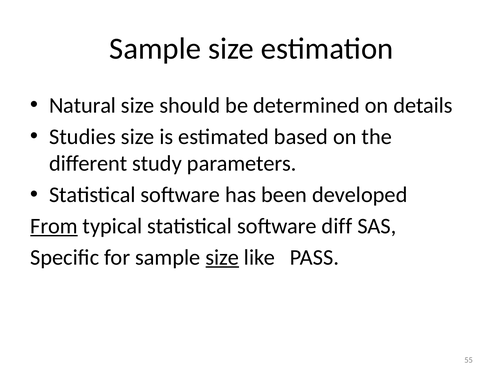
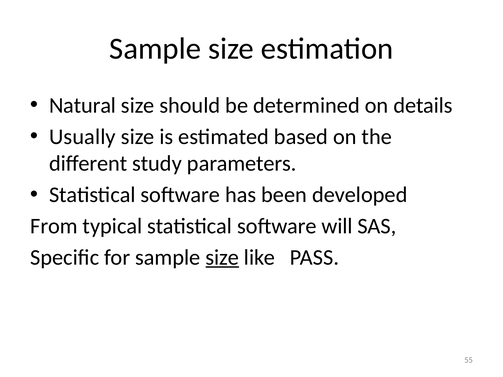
Studies: Studies -> Usually
From underline: present -> none
diff: diff -> will
